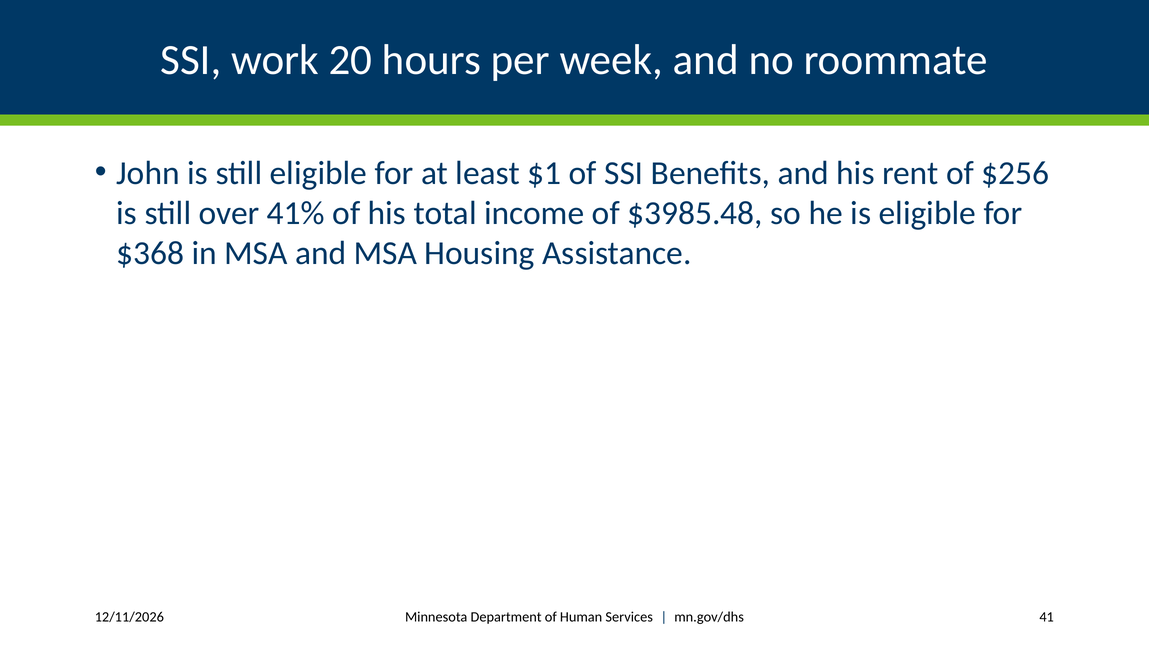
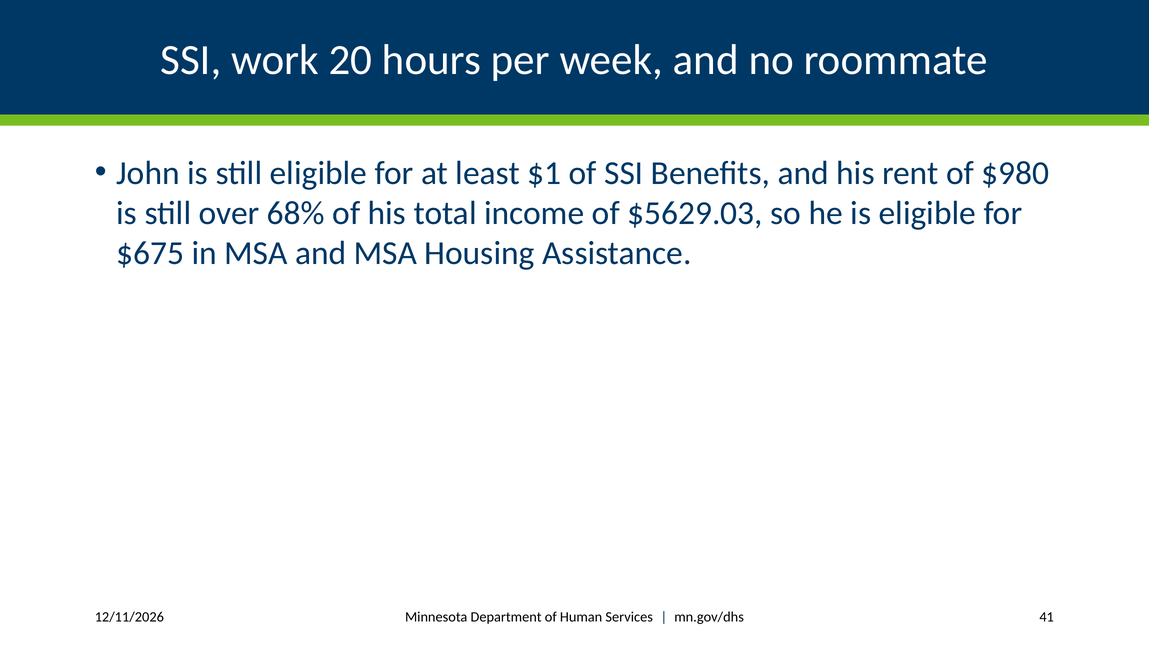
$256: $256 -> $980
41%: 41% -> 68%
$3985.48: $3985.48 -> $5629.03
$368: $368 -> $675
